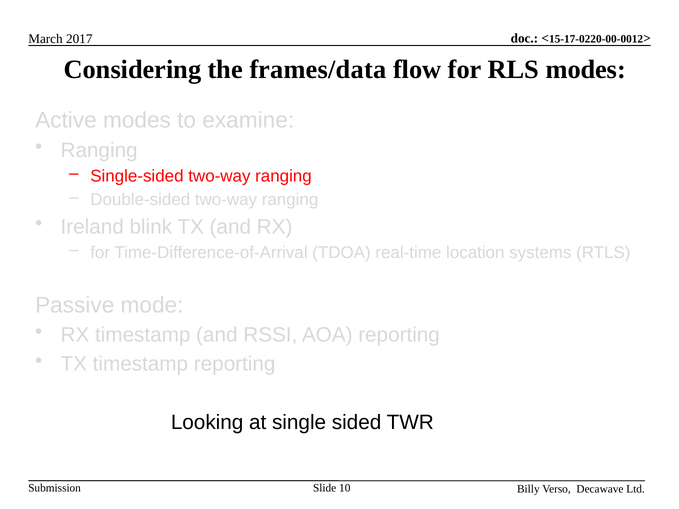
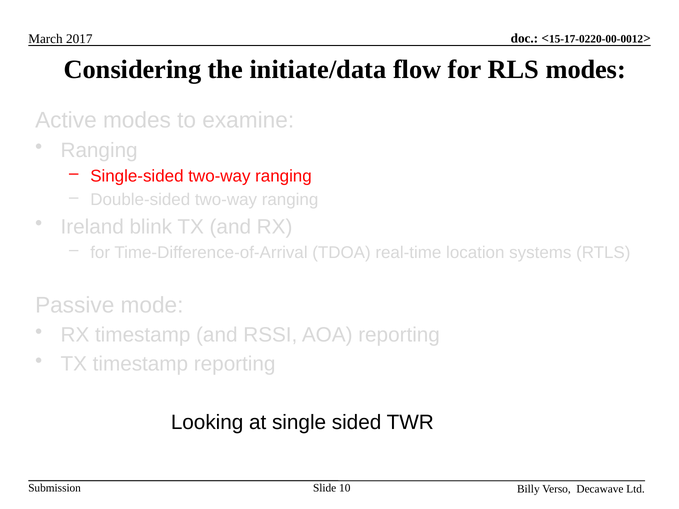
frames/data: frames/data -> initiate/data
